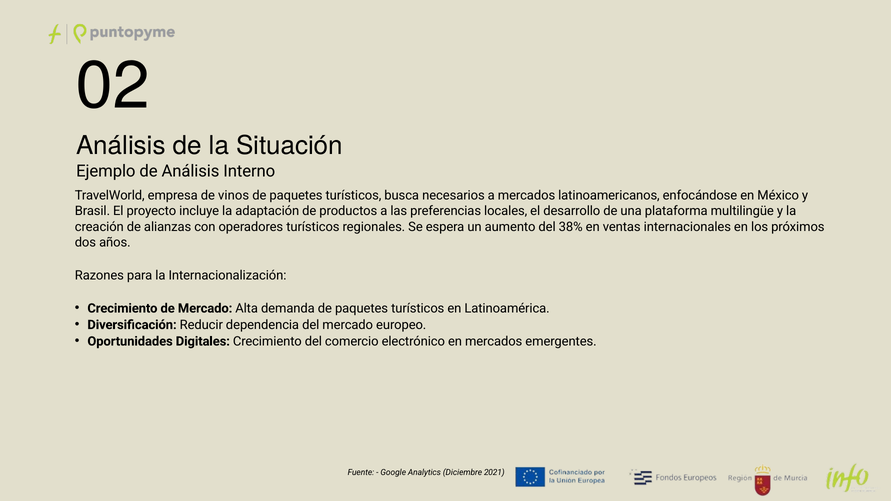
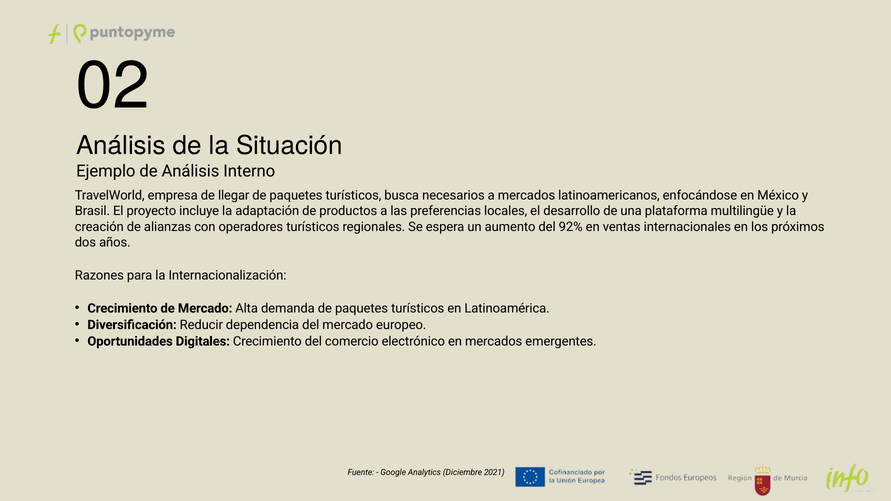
vinos: vinos -> llegar
38%: 38% -> 92%
